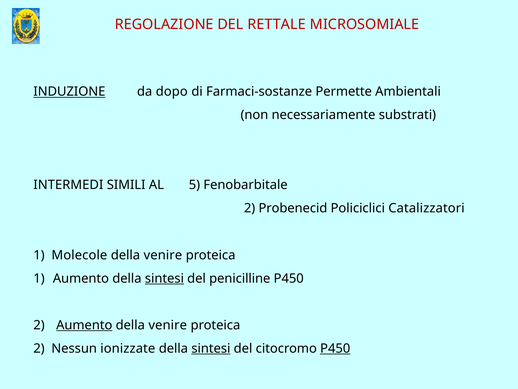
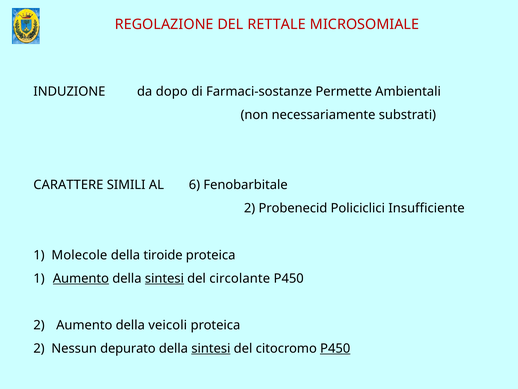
INDUZIONE underline: present -> none
INTERMEDI: INTERMEDI -> CARATTERE
5: 5 -> 6
Catalizzatori: Catalizzatori -> Insufficiente
venire at (163, 255): venire -> tiroide
Aumento at (81, 278) underline: none -> present
penicilline: penicilline -> circolante
Aumento at (84, 325) underline: present -> none
venire at (168, 325): venire -> veicoli
ionizzate: ionizzate -> depurato
